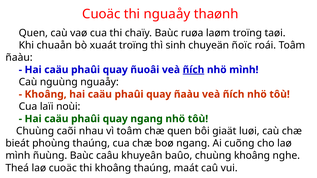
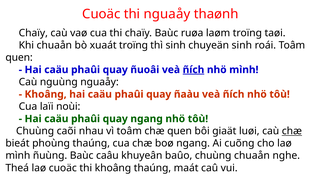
Quen at (33, 33): Quen -> Chaïy
chuyeän ñoïc: ñoïc -> sinh
ñaàu at (19, 58): ñaàu -> quen
chæ at (292, 131) underline: none -> present
chuùng khoâng: khoâng -> chuaån
